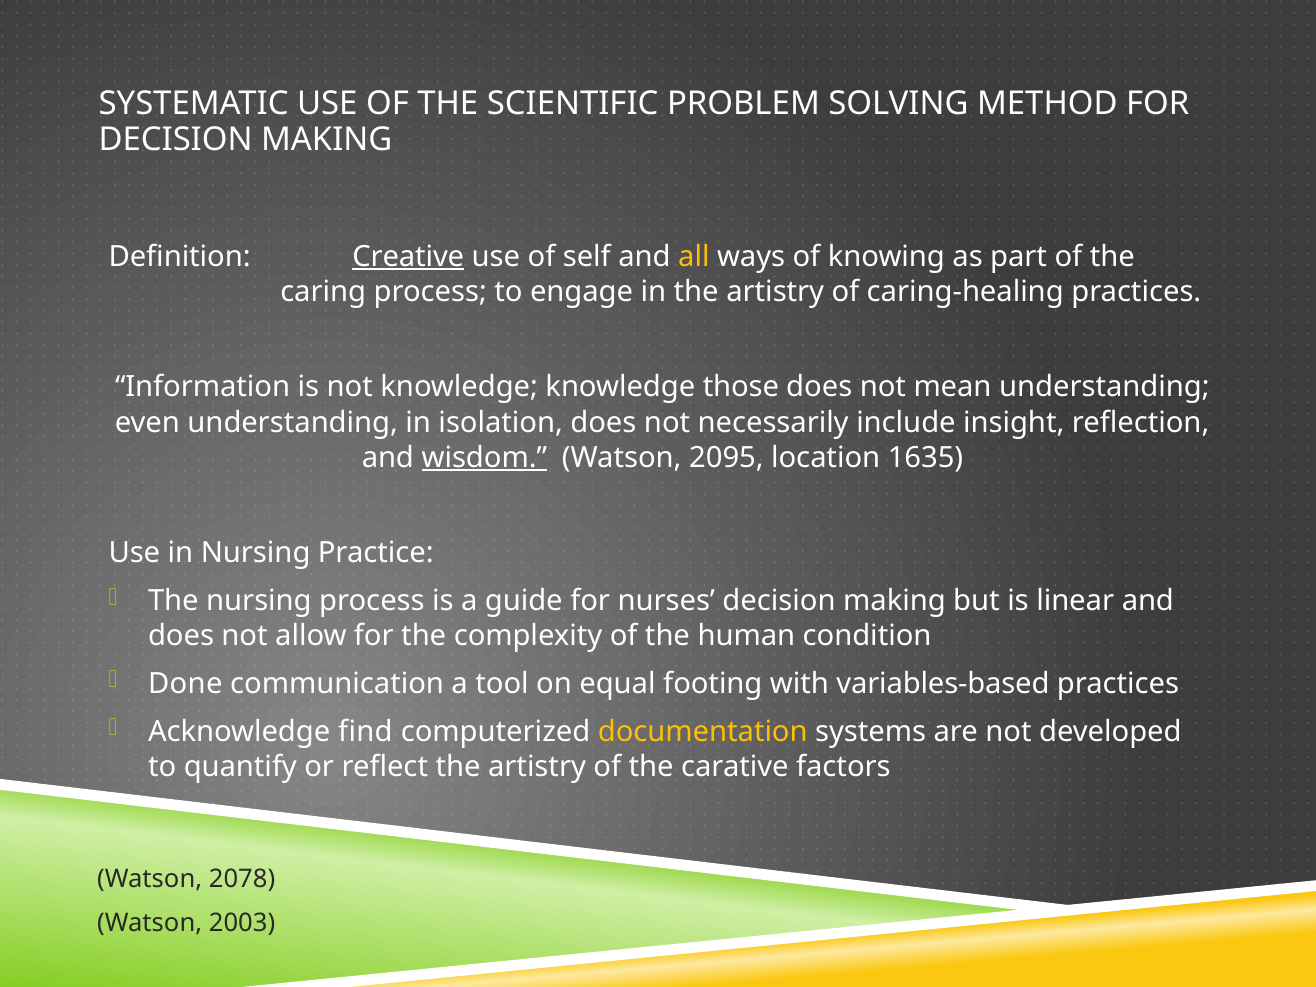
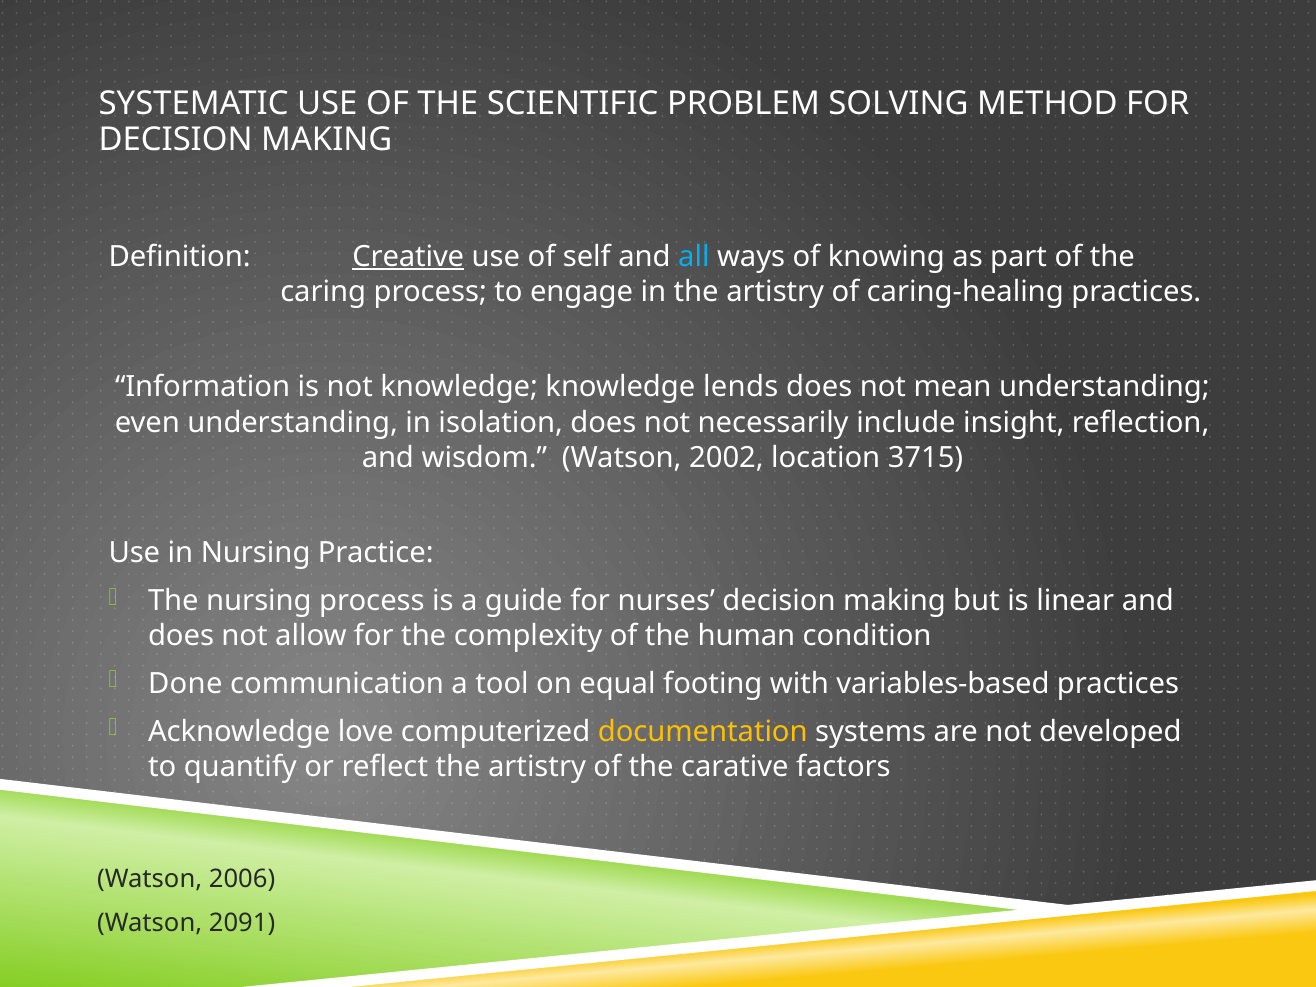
all colour: yellow -> light blue
those: those -> lends
wisdom underline: present -> none
2095: 2095 -> 2002
1635: 1635 -> 3715
find: find -> love
2078: 2078 -> 2006
2003: 2003 -> 2091
